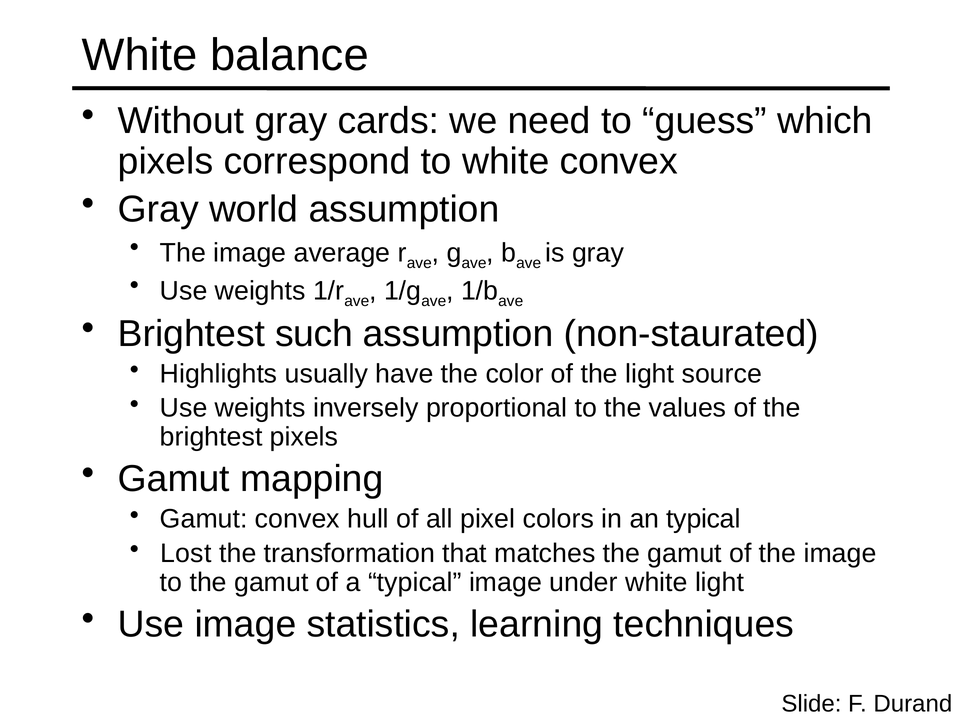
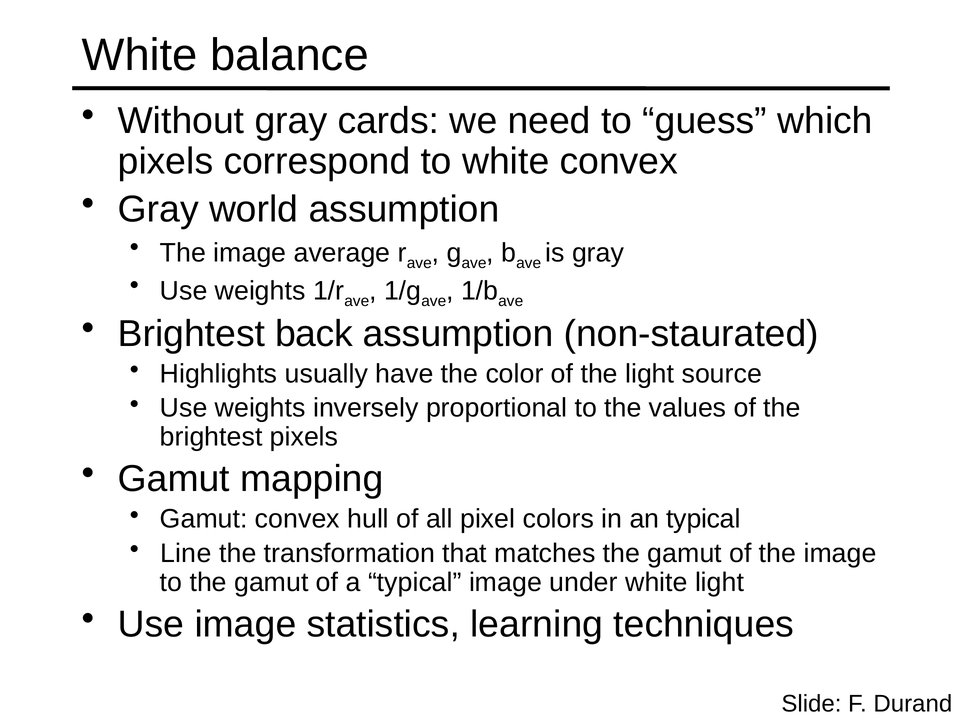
such: such -> back
Lost: Lost -> Line
